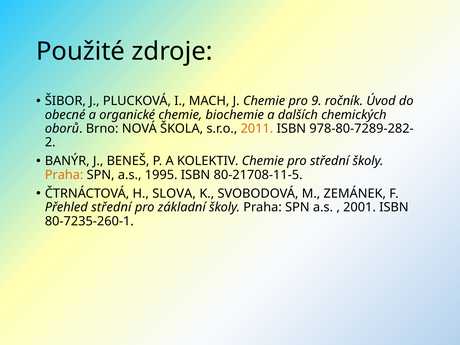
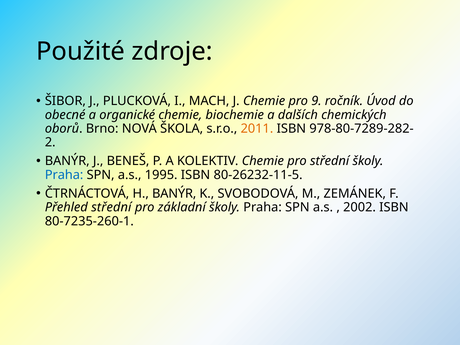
Praha at (64, 175) colour: orange -> blue
80-21708-11-5: 80-21708-11-5 -> 80-26232-11-5
H SLOVA: SLOVA -> BANÝR
2001: 2001 -> 2002
